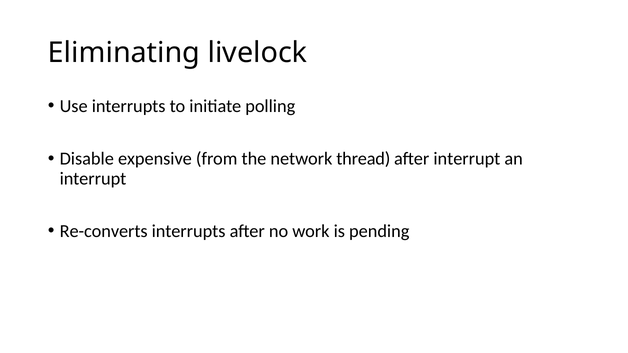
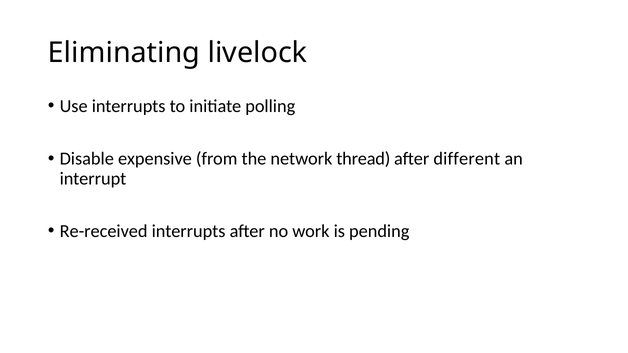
after interrupt: interrupt -> different
Re-converts: Re-converts -> Re-received
